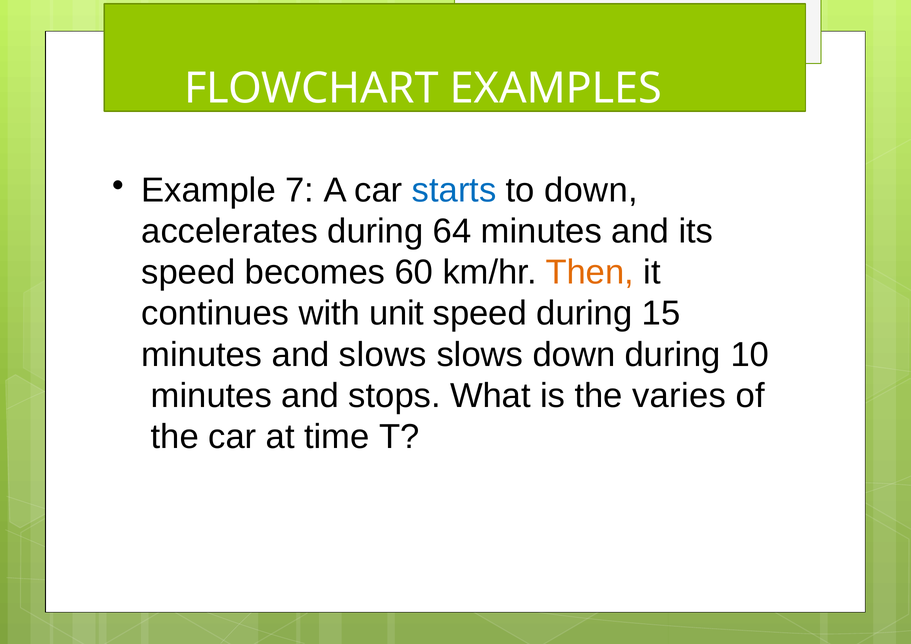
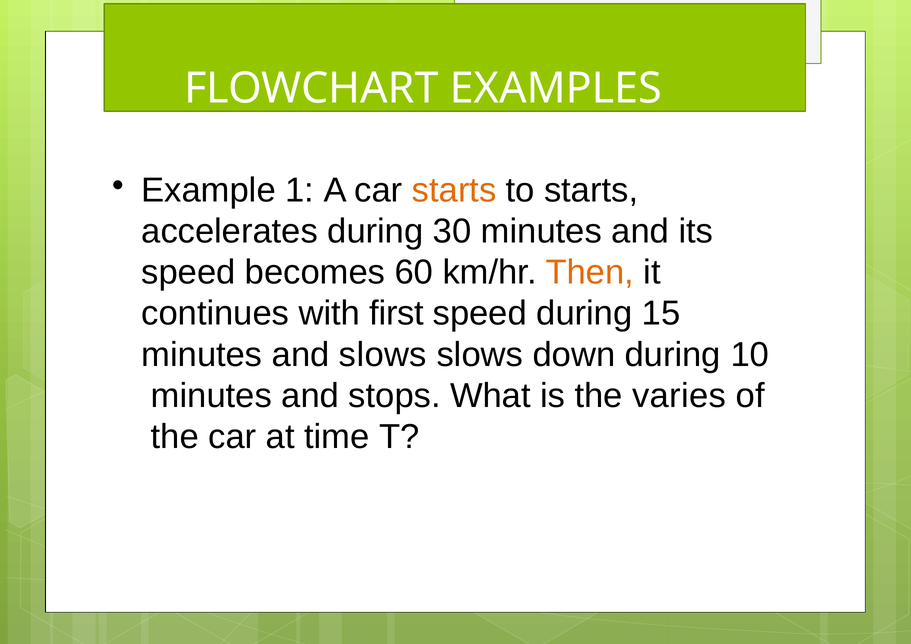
7: 7 -> 1
starts at (454, 190) colour: blue -> orange
to down: down -> starts
64: 64 -> 30
unit: unit -> first
